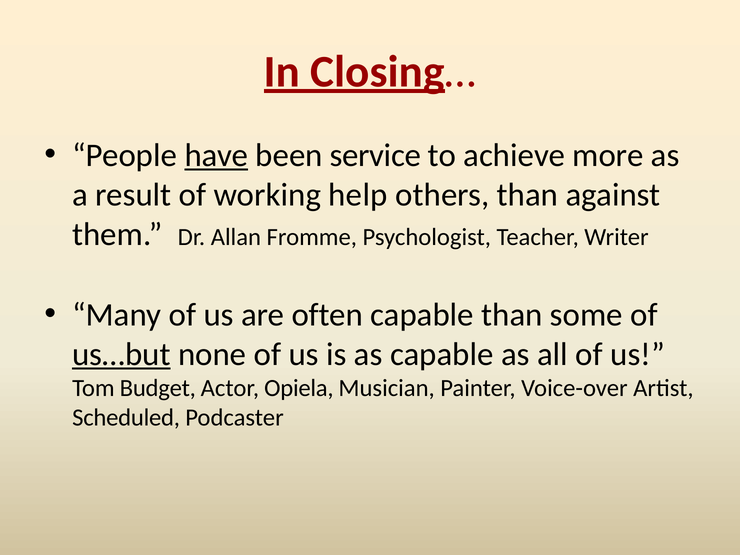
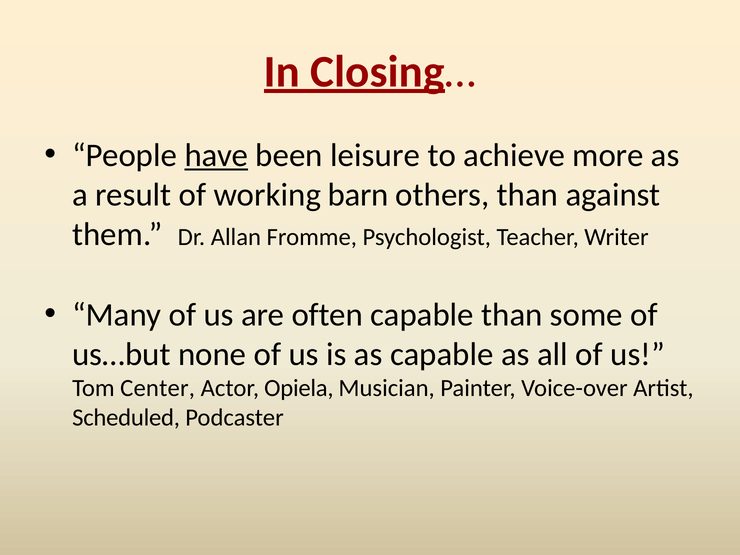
service: service -> leisure
help: help -> barn
us…but underline: present -> none
Budget: Budget -> Center
